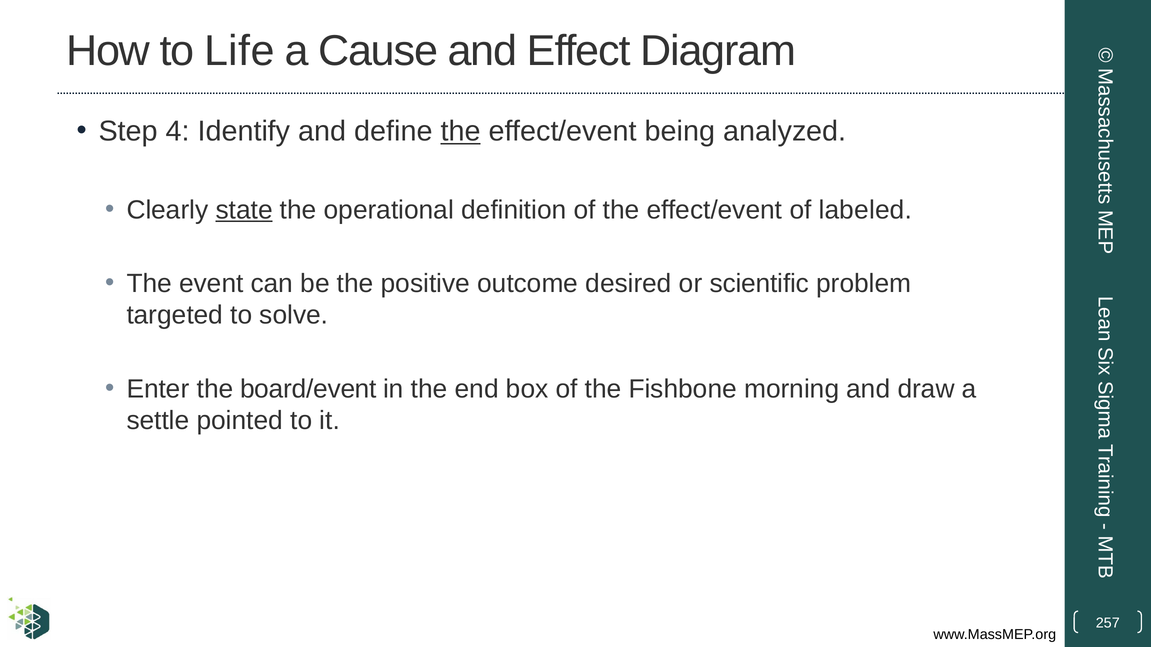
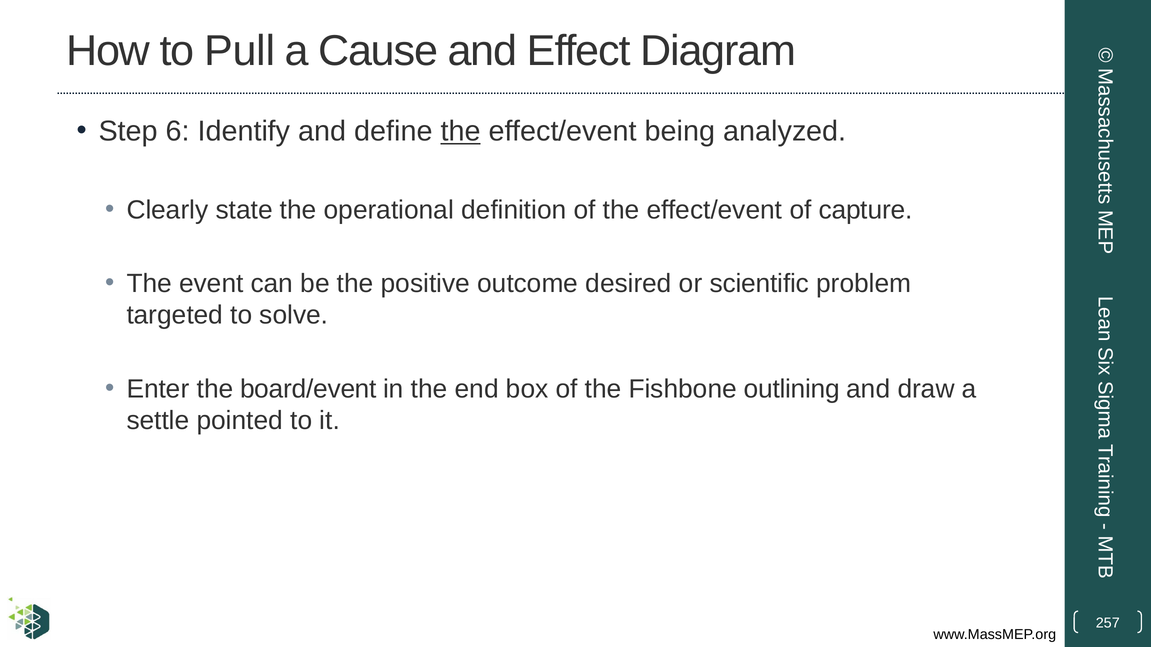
Life: Life -> Pull
4: 4 -> 6
state underline: present -> none
labeled: labeled -> capture
morning: morning -> outlining
